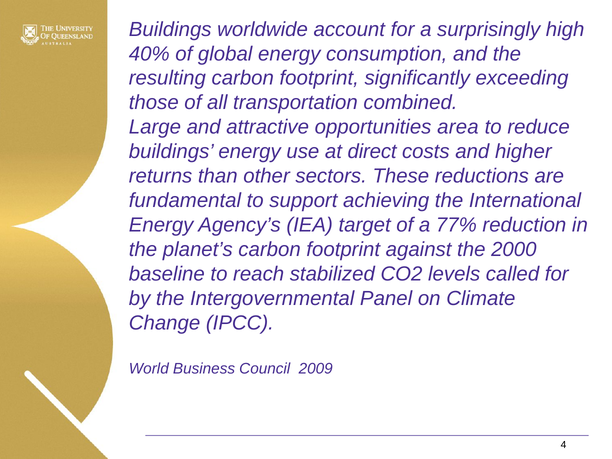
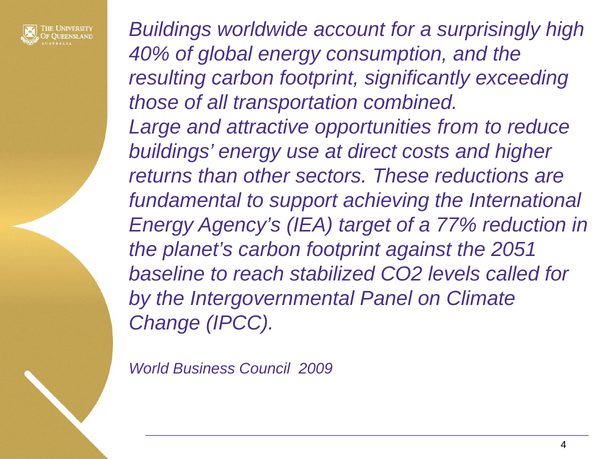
area: area -> from
2000: 2000 -> 2051
